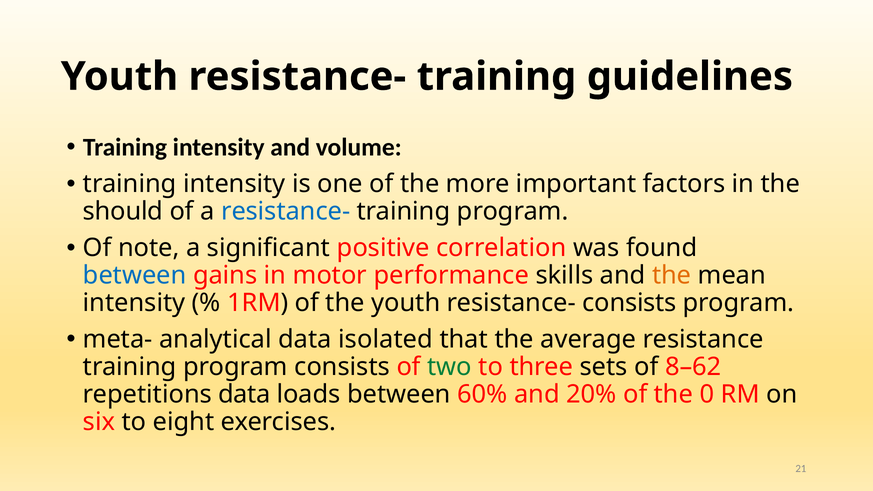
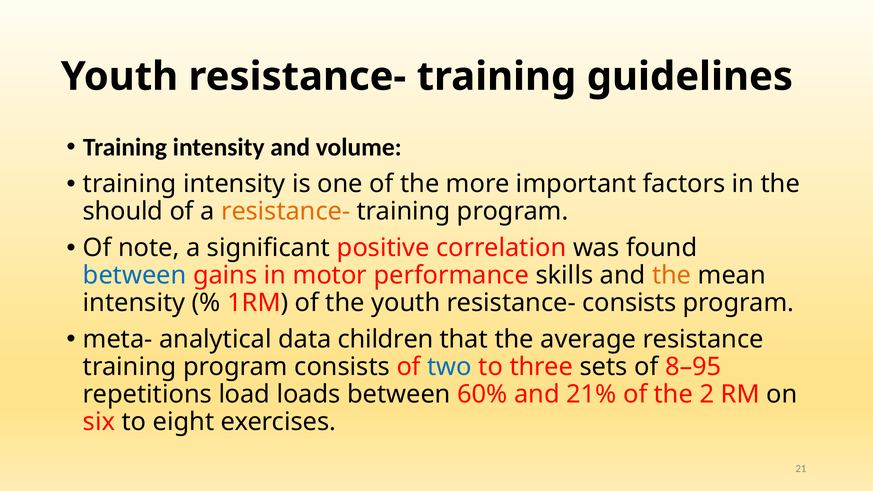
resistance- at (286, 212) colour: blue -> orange
isolated: isolated -> children
two colour: green -> blue
8–62: 8–62 -> 8–95
repetitions data: data -> load
20%: 20% -> 21%
0: 0 -> 2
